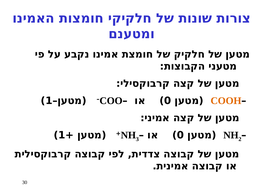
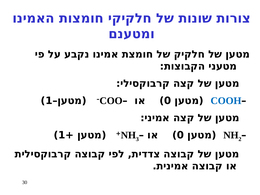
COOH colour: orange -> blue
